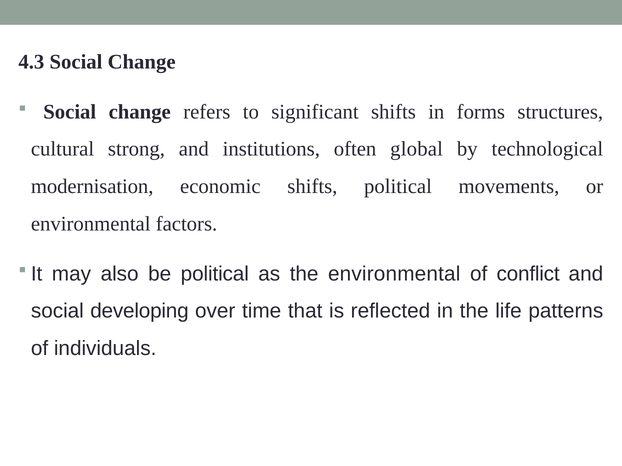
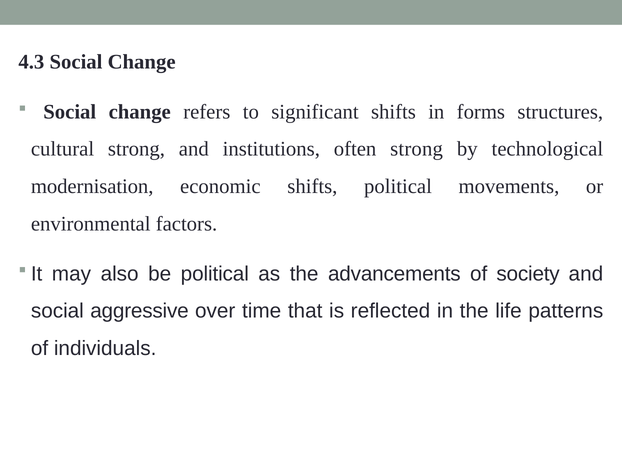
often global: global -> strong
the environmental: environmental -> advancements
conflict: conflict -> society
developing: developing -> aggressive
